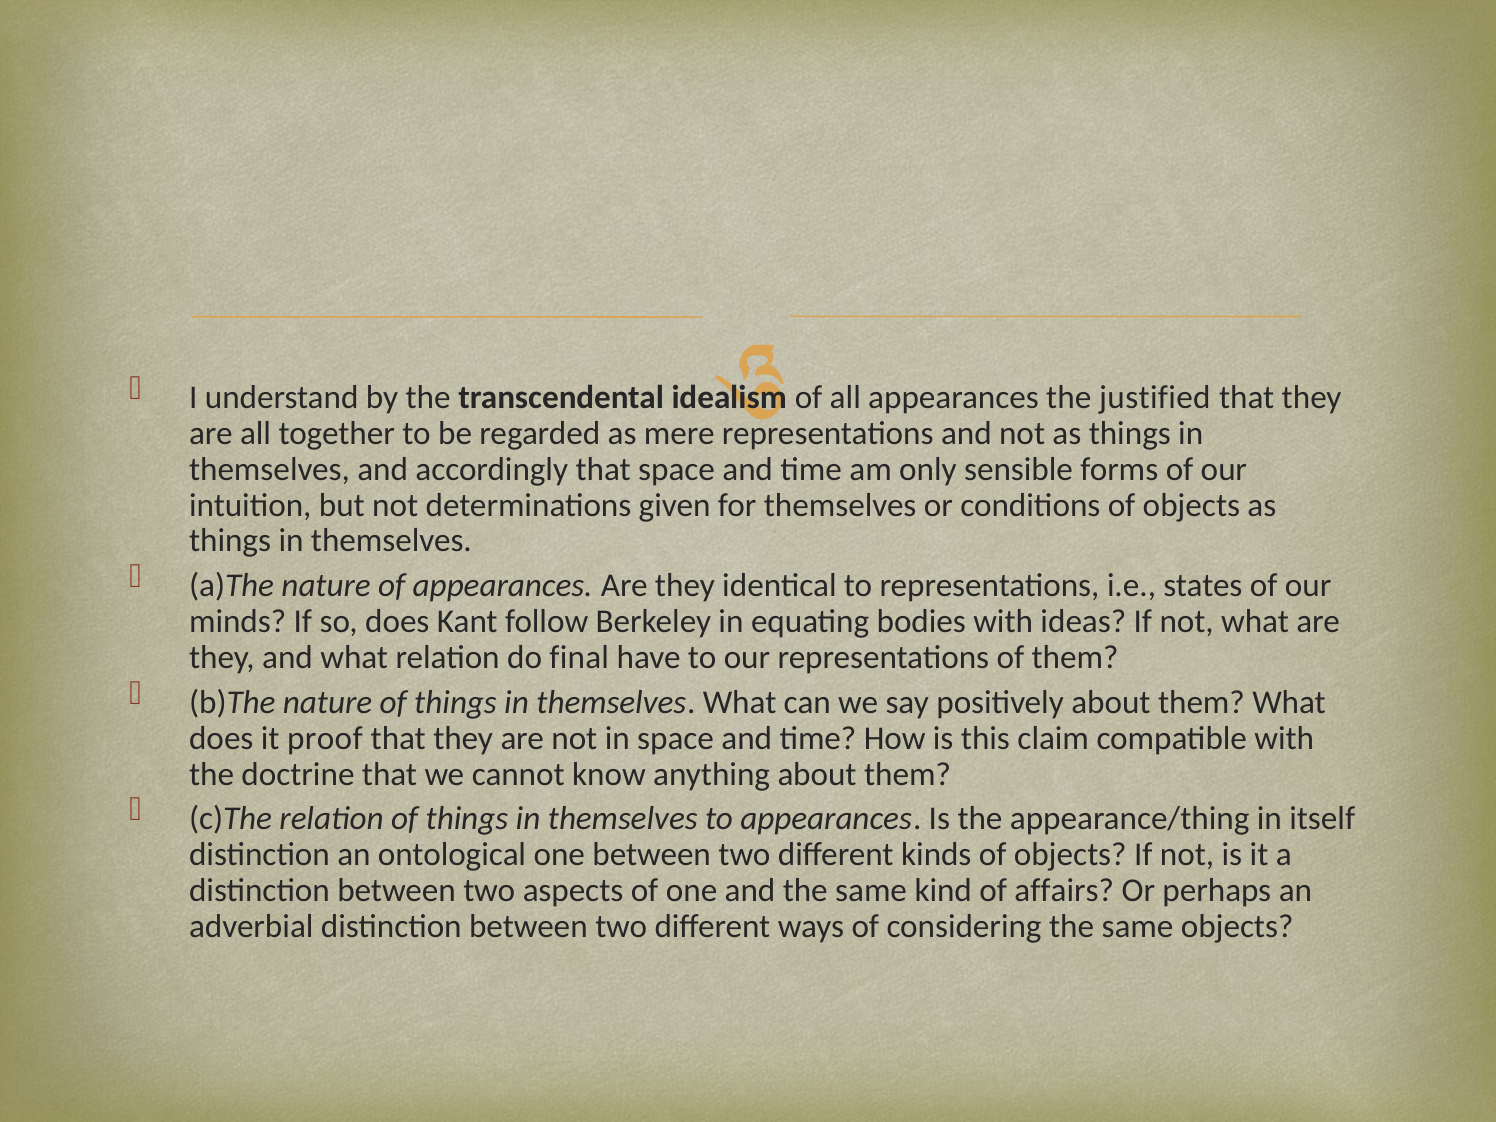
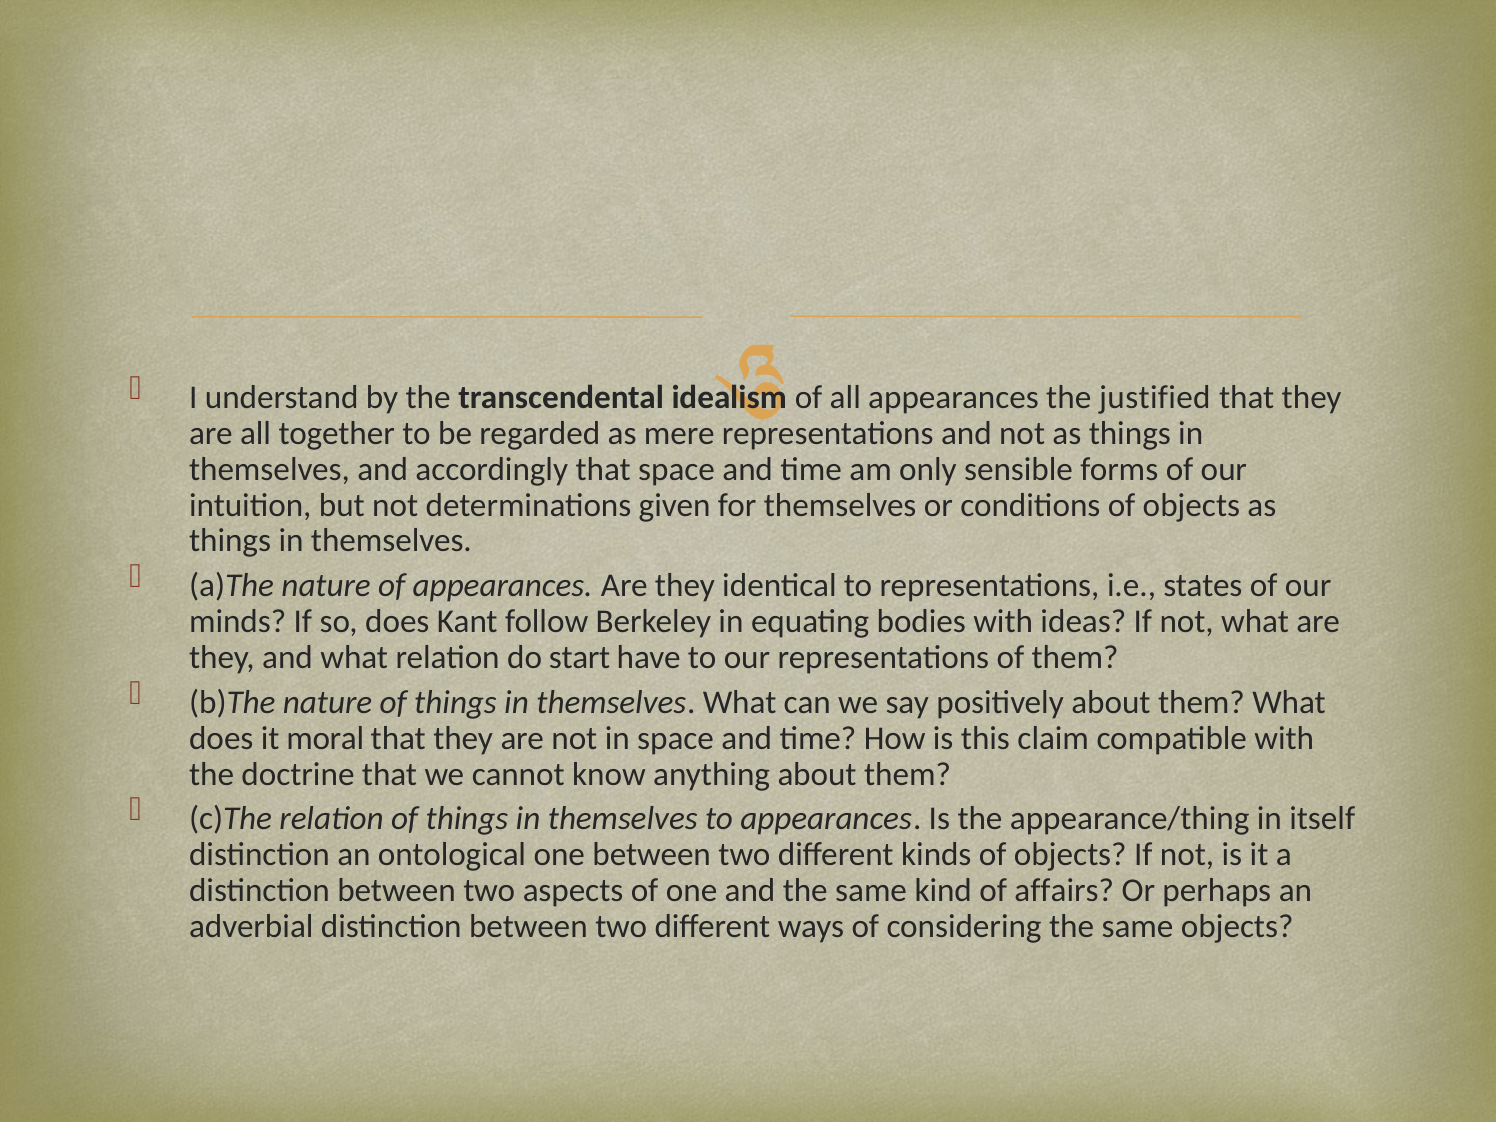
final: final -> start
proof: proof -> moral
